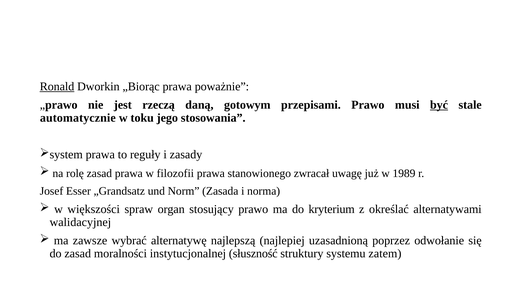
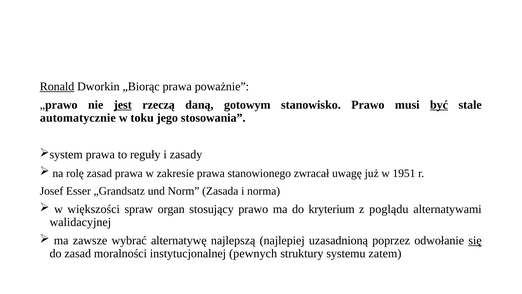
jest underline: none -> present
przepisami: przepisami -> stanowisko
filozofii: filozofii -> zakresie
1989: 1989 -> 1951
określać: określać -> poglądu
się underline: none -> present
słuszność: słuszność -> pewnych
